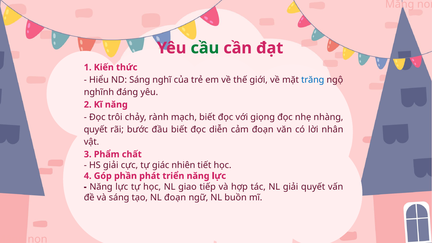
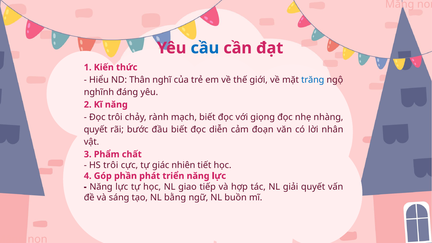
cầu colour: green -> blue
ND Sáng: Sáng -> Thân
HS giải: giải -> trôi
NL đoạn: đoạn -> bằng
